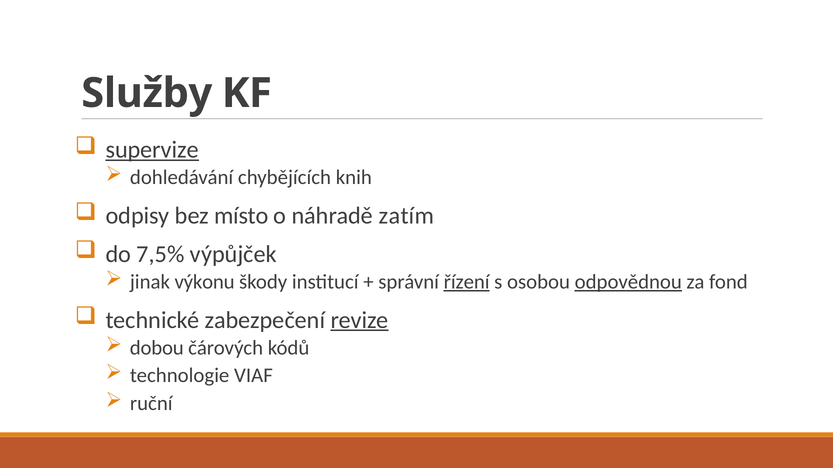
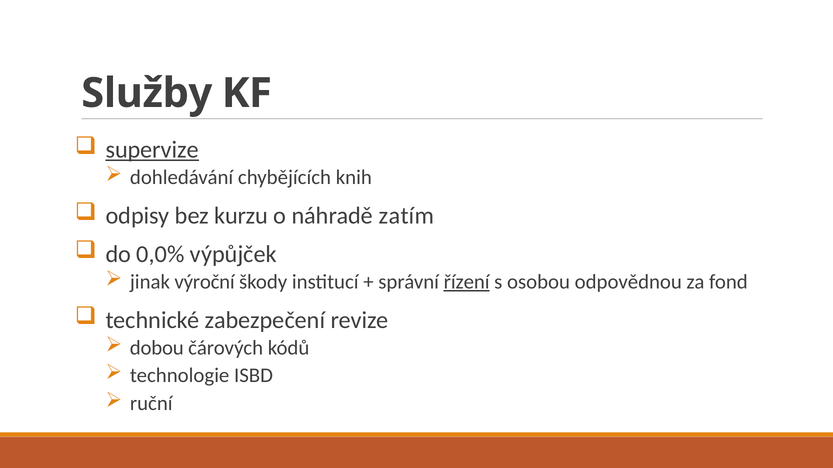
místo: místo -> kurzu
7,5%: 7,5% -> 0,0%
výkonu: výkonu -> výroční
odpovědnou underline: present -> none
revize underline: present -> none
VIAF: VIAF -> ISBD
